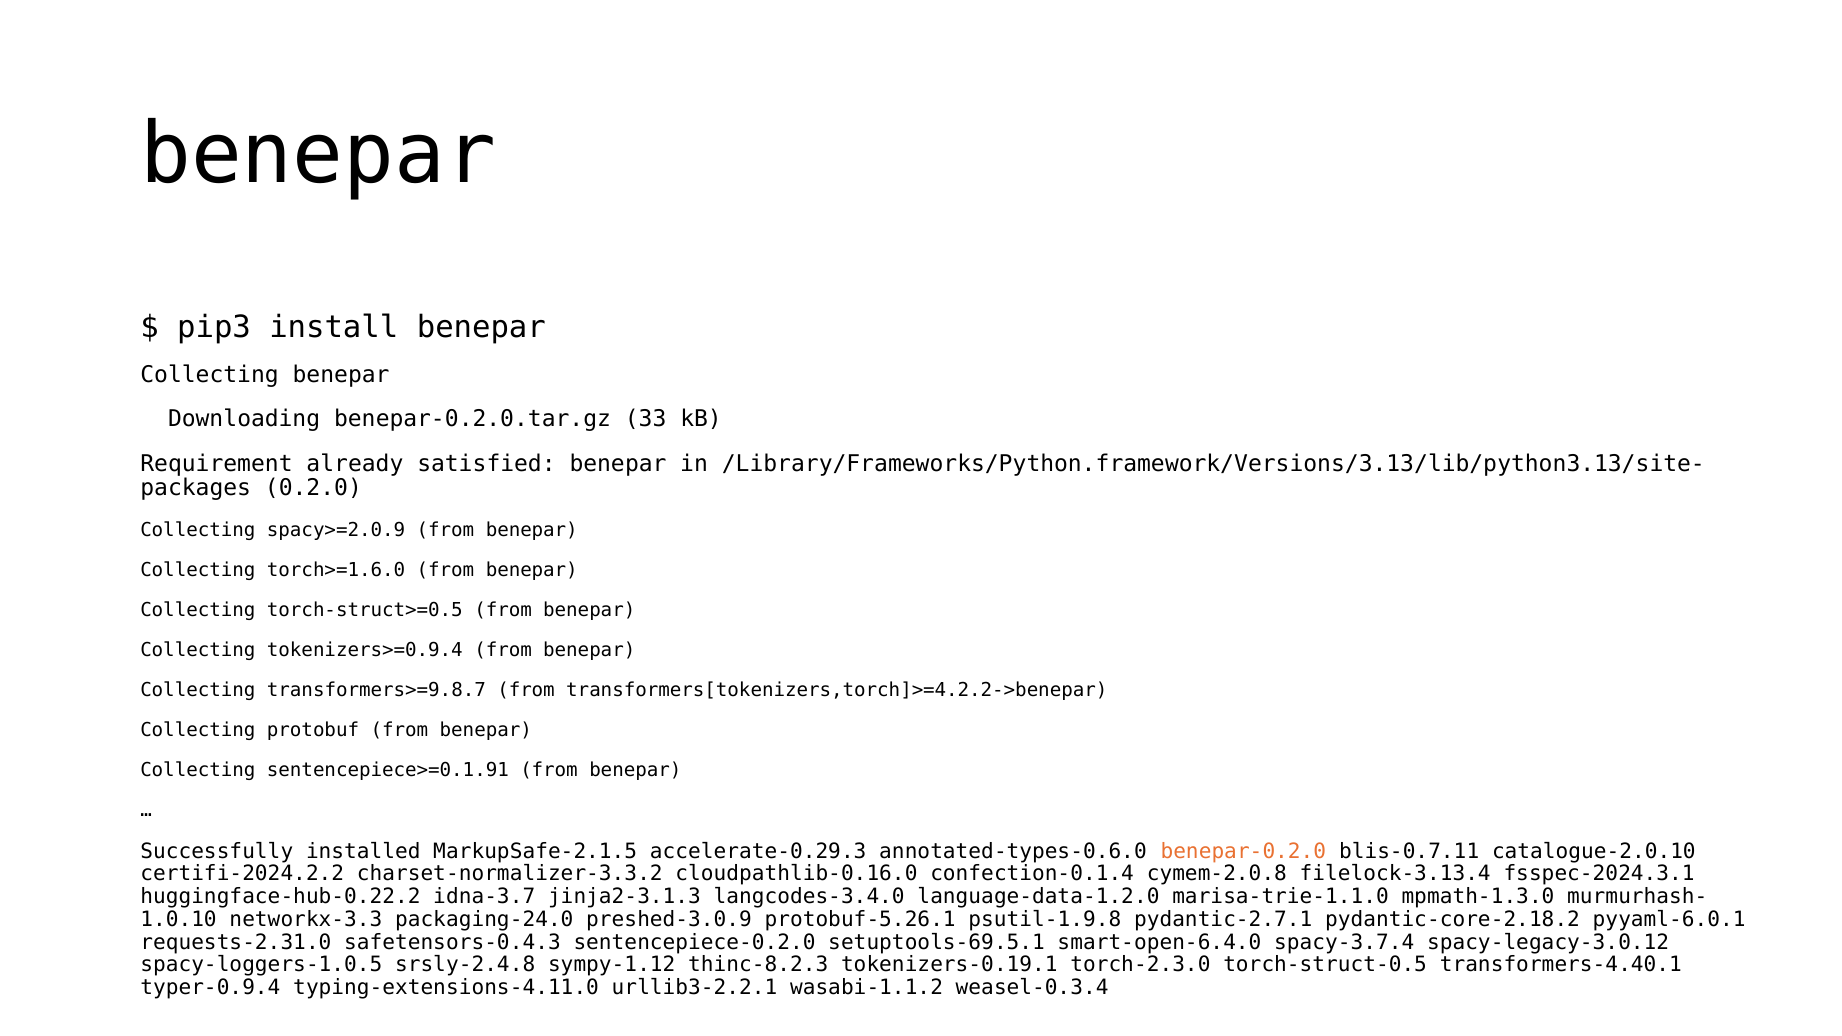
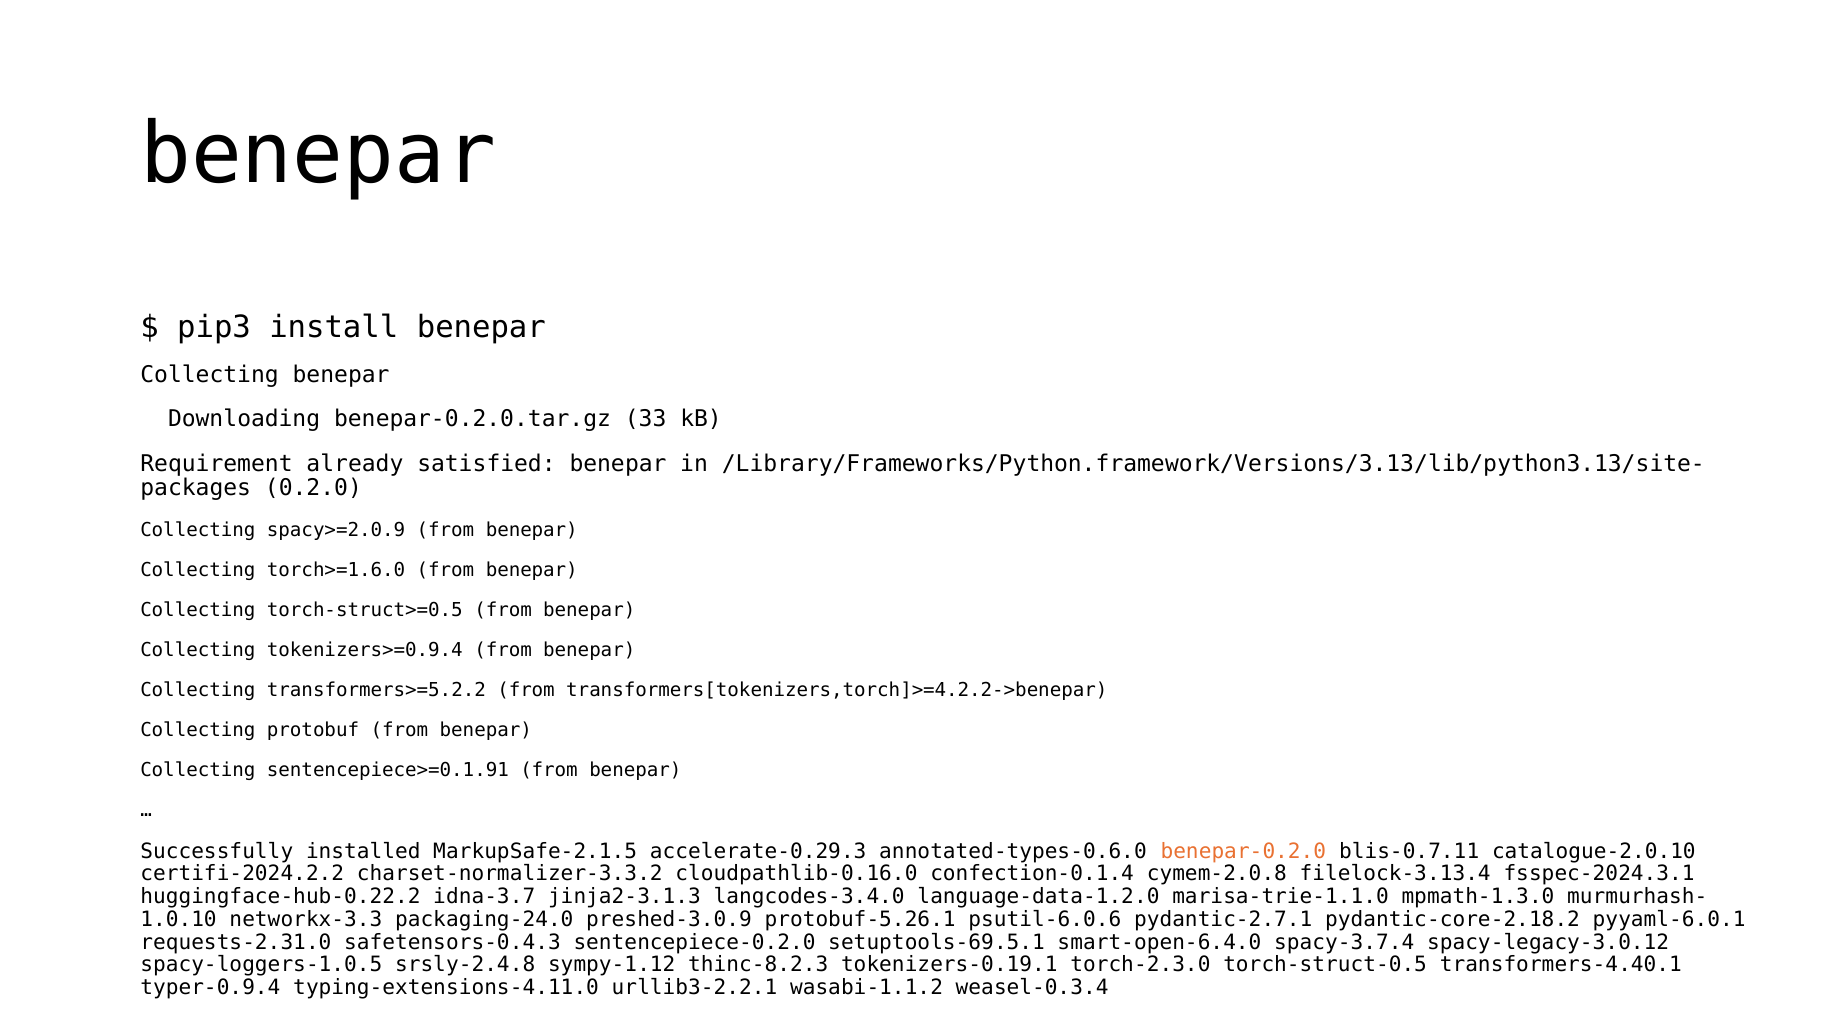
transformers>=9.8.7: transformers>=9.8.7 -> transformers>=5.2.2
psutil-1.9.8: psutil-1.9.8 -> psutil-6.0.6
